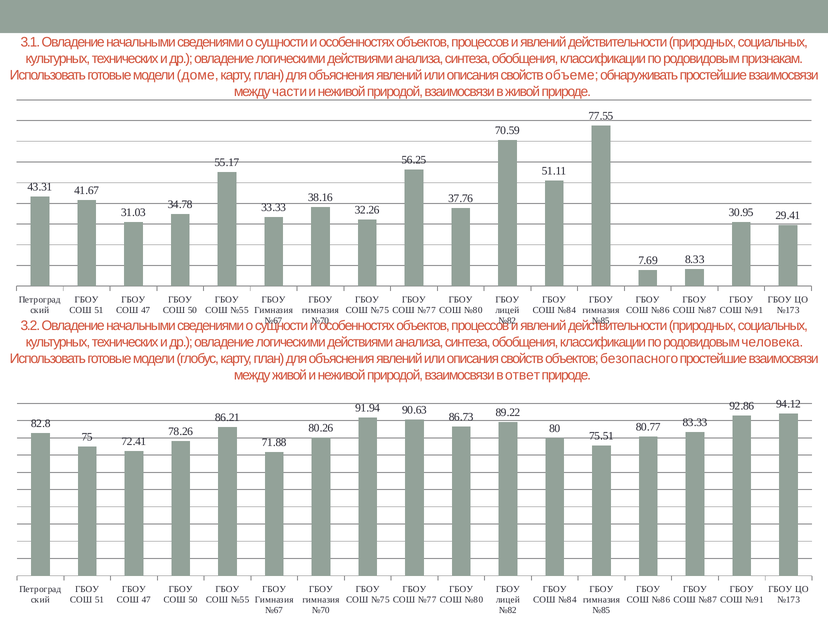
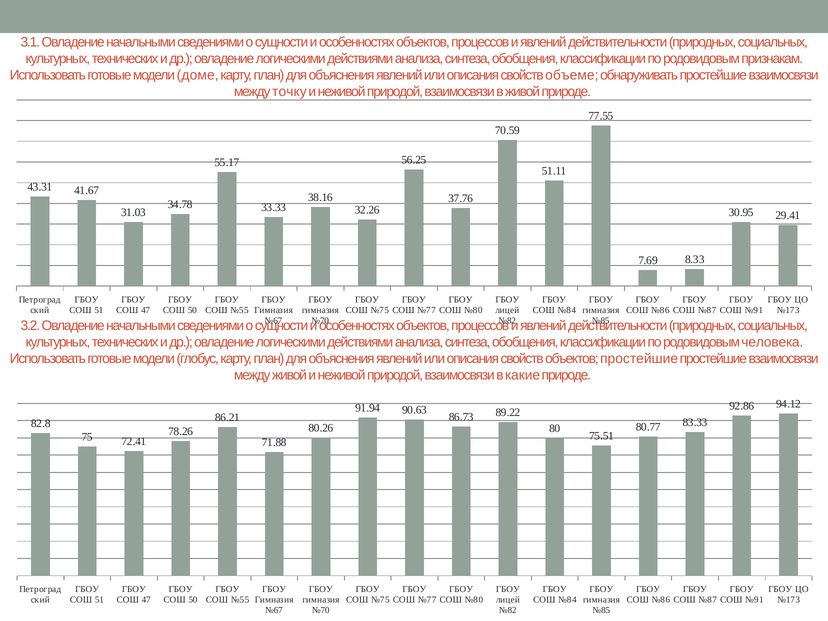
части: части -> точку
объектов безопасного: безопасного -> простейшие
ответ: ответ -> какие
